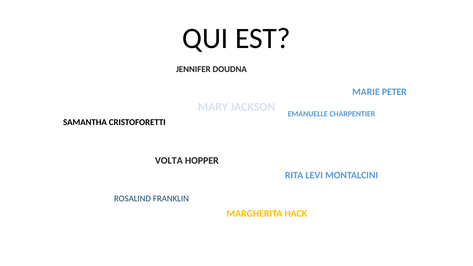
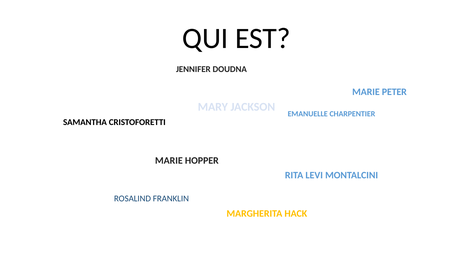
VOLTA at (169, 160): VOLTA -> MARIE
